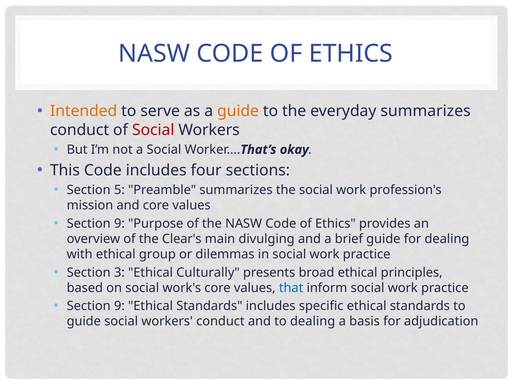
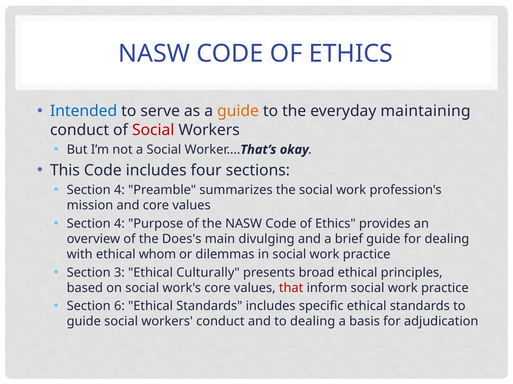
Intended colour: orange -> blue
everyday summarizes: summarizes -> maintaining
5 at (119, 190): 5 -> 4
9 at (119, 224): 9 -> 4
Clear's: Clear's -> Does's
group: group -> whom
that colour: blue -> red
9 at (119, 307): 9 -> 6
